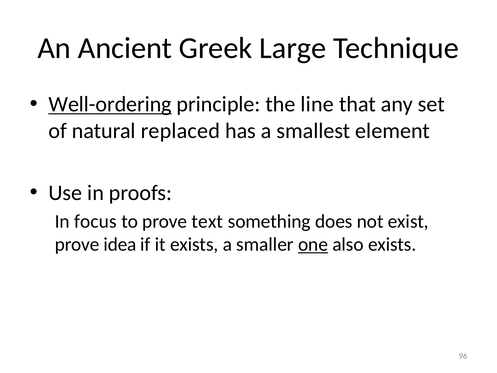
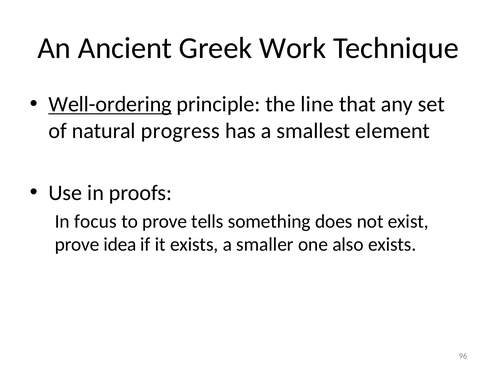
Large: Large -> Work
replaced: replaced -> progress
text: text -> tells
one underline: present -> none
